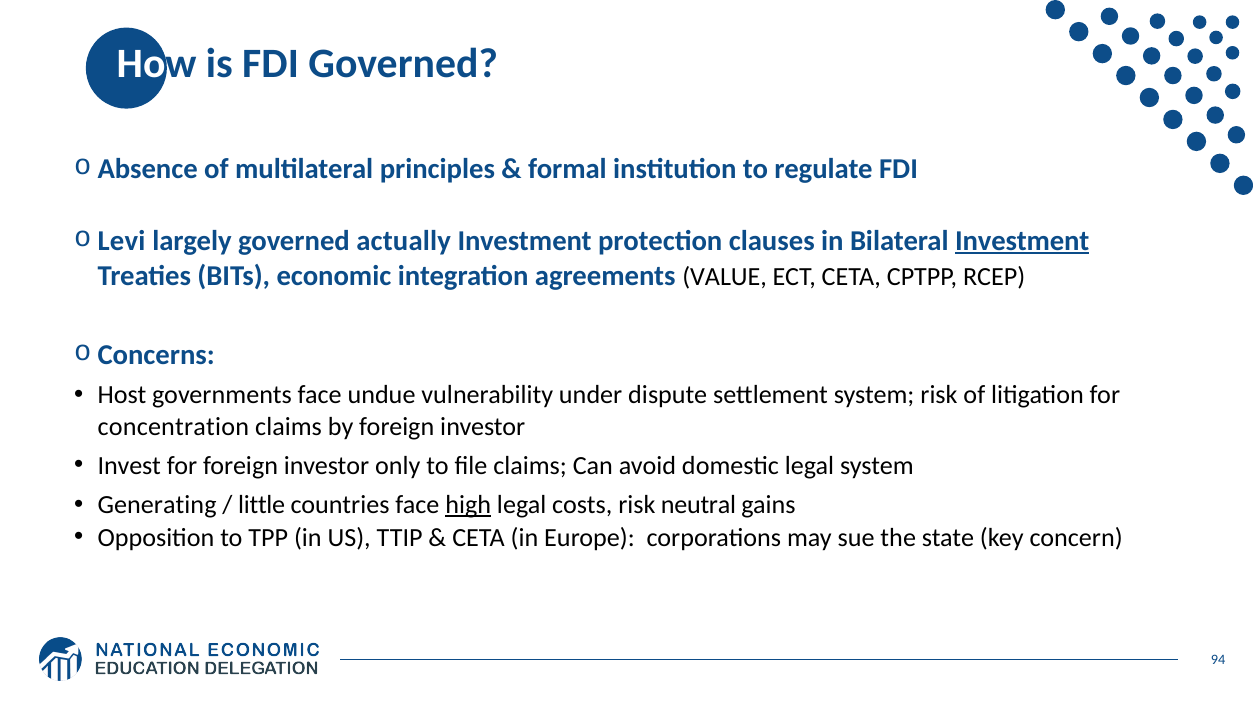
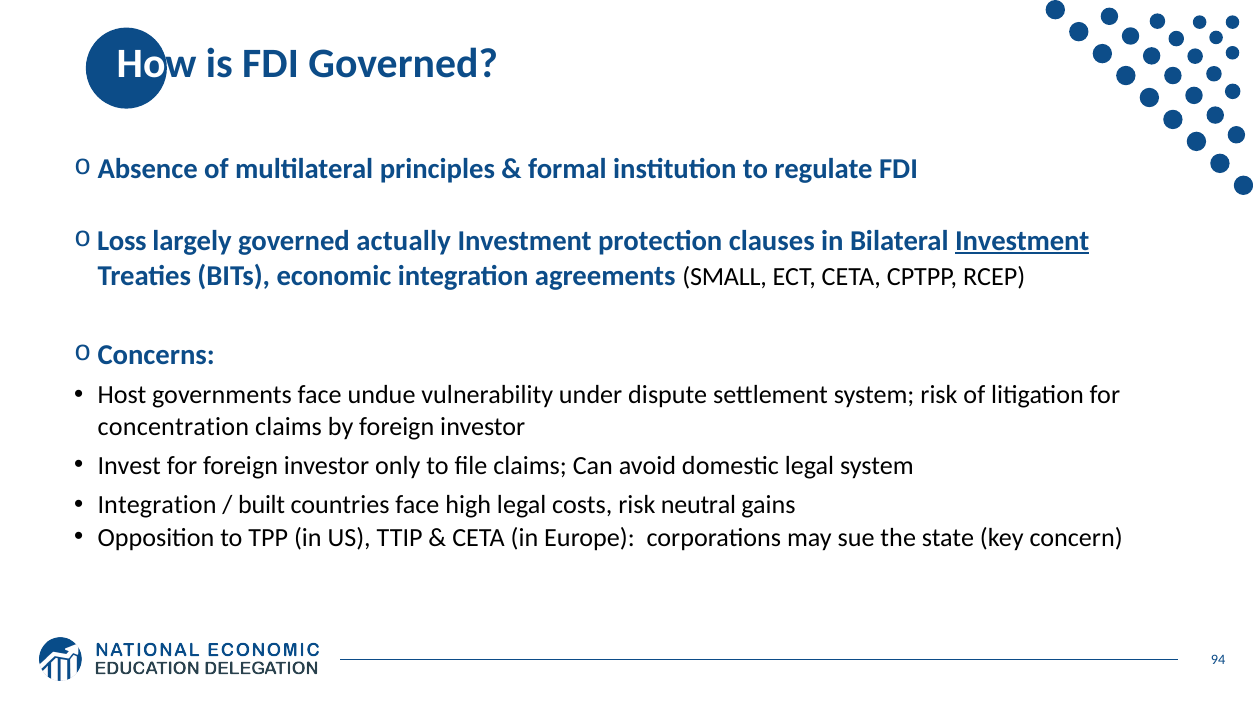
Levi: Levi -> Loss
VALUE: VALUE -> SMALL
Generating at (157, 505): Generating -> Integration
little: little -> built
high underline: present -> none
